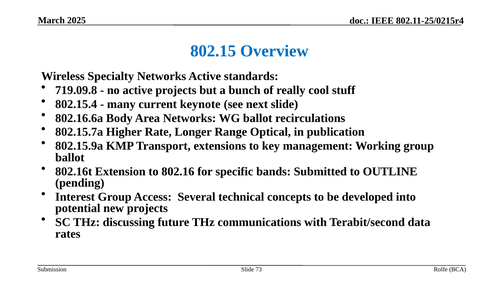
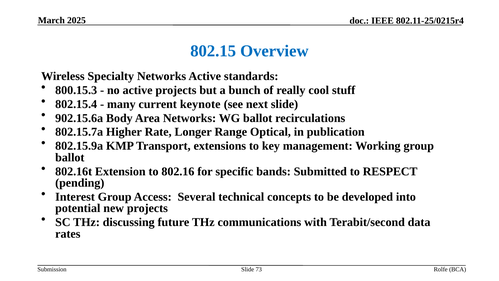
719.09.8: 719.09.8 -> 800.15.3
802.16.6a: 802.16.6a -> 902.15.6a
OUTLINE: OUTLINE -> RESPECT
